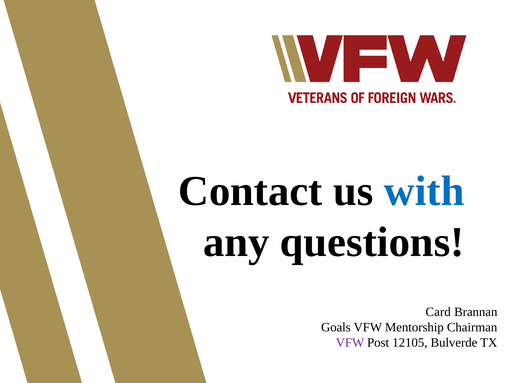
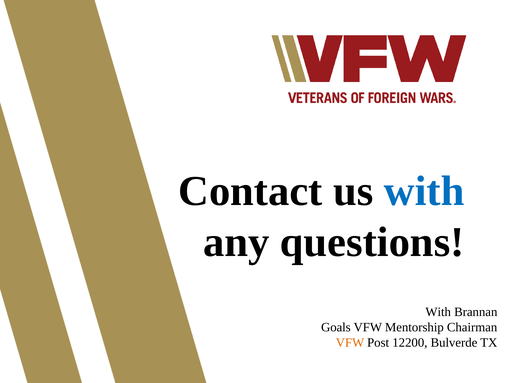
Card at (438, 312): Card -> With
VFW at (350, 343) colour: purple -> orange
12105: 12105 -> 12200
